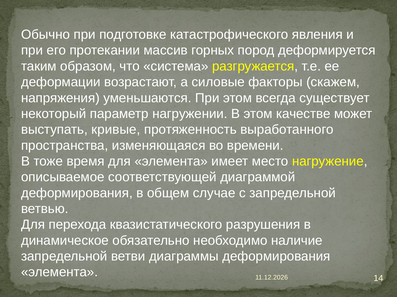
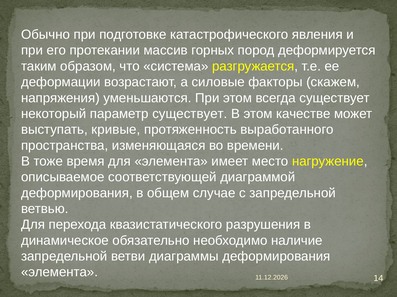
параметр нагружении: нагружении -> существует
